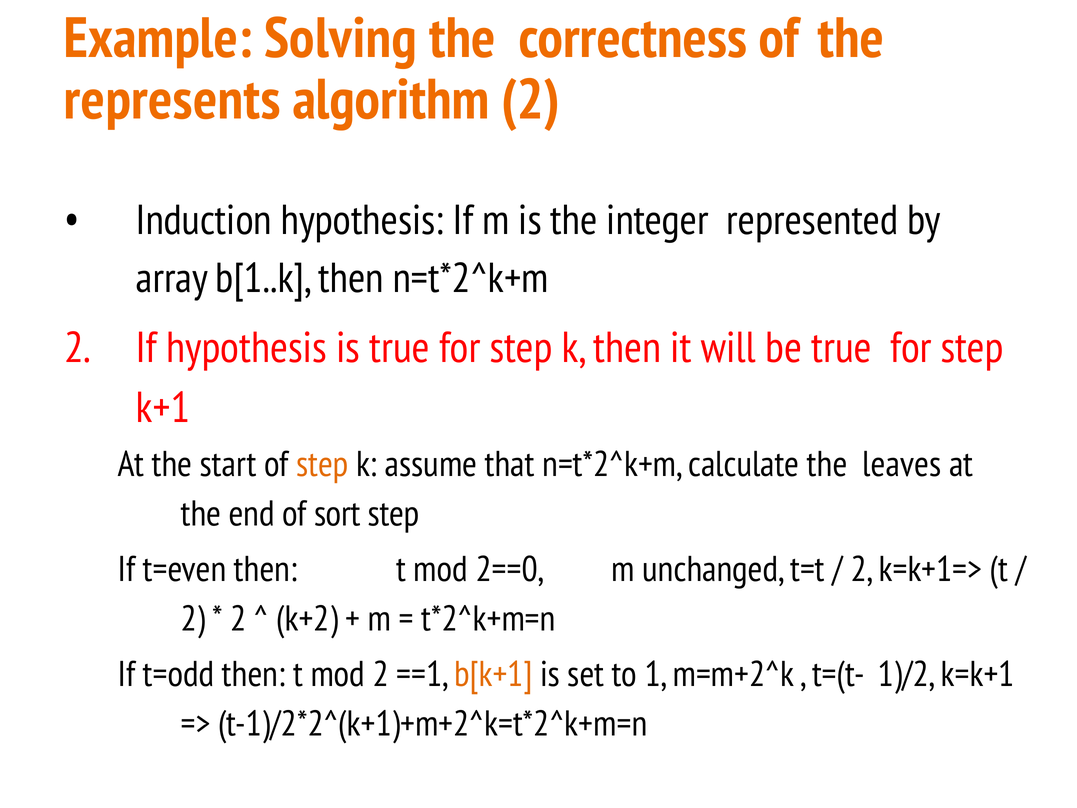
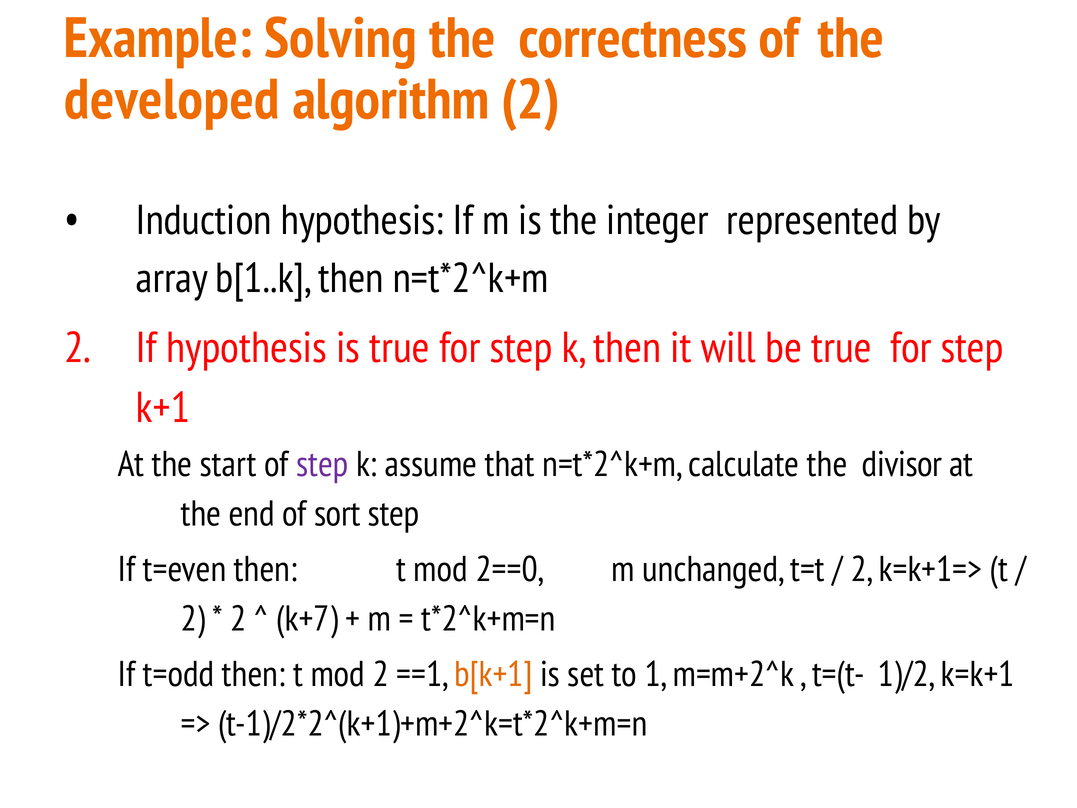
represents: represents -> developed
step at (322, 464) colour: orange -> purple
leaves: leaves -> divisor
k+2: k+2 -> k+7
